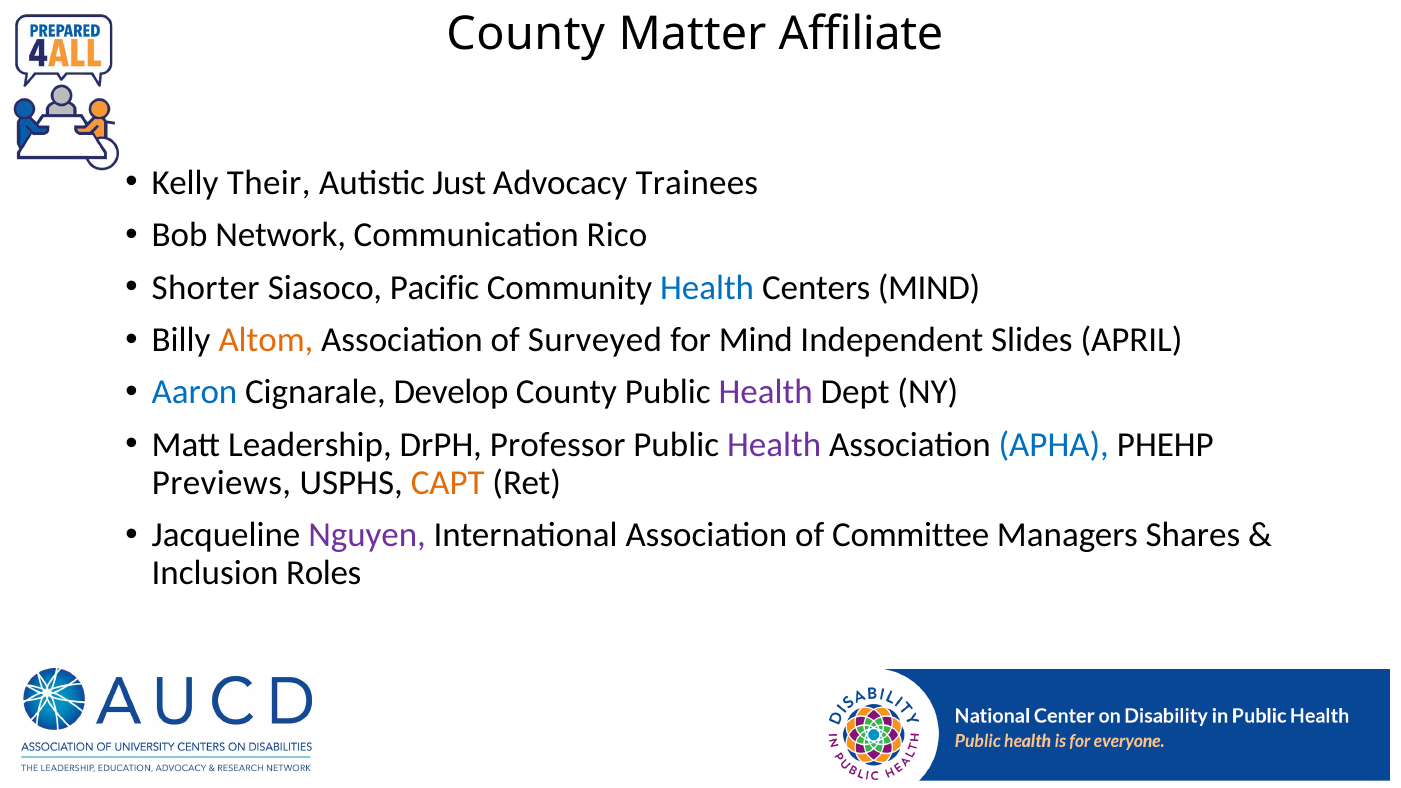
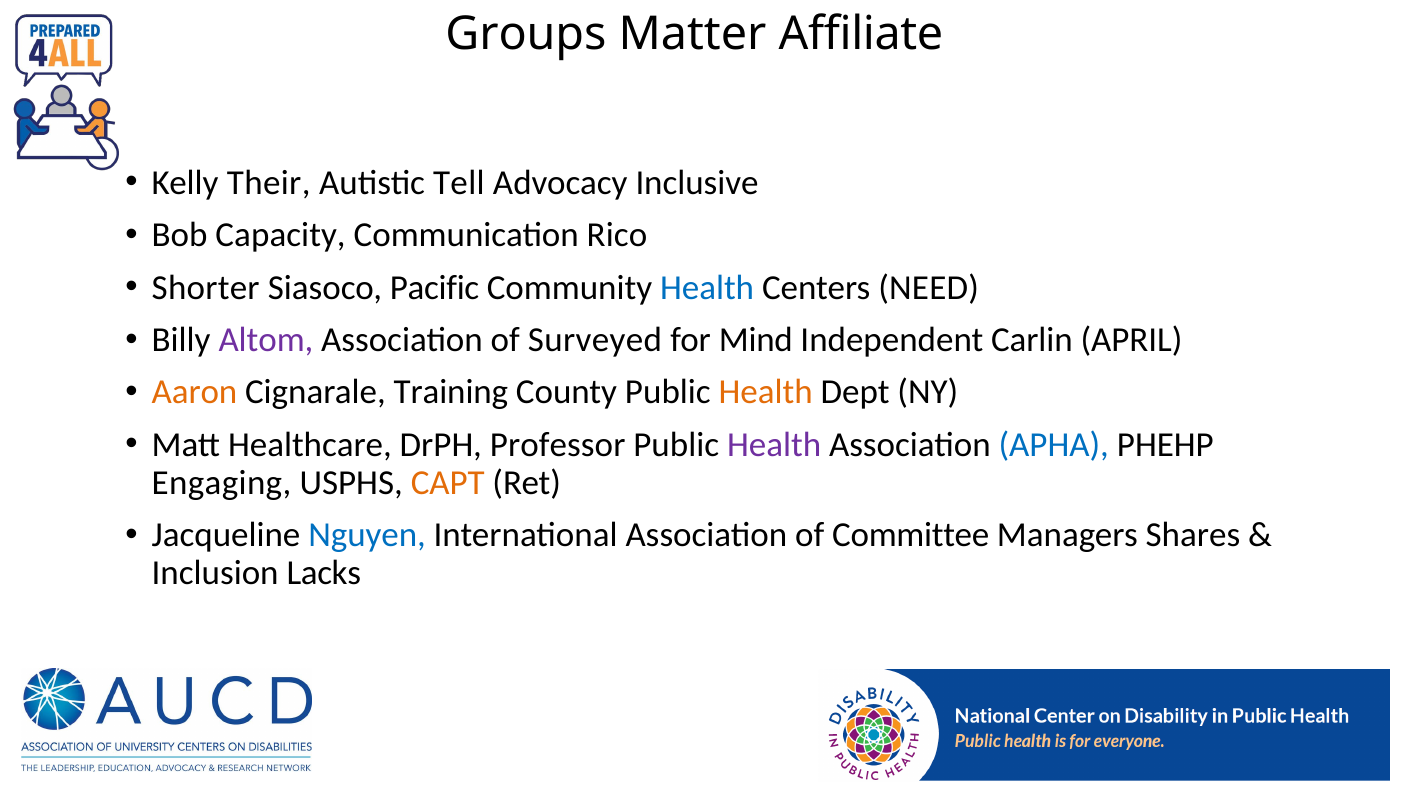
County at (526, 34): County -> Groups
Just: Just -> Tell
Trainees: Trainees -> Inclusive
Network: Network -> Capacity
Centers MIND: MIND -> NEED
Altom colour: orange -> purple
Slides: Slides -> Carlin
Aaron colour: blue -> orange
Develop: Develop -> Training
Health at (766, 392) colour: purple -> orange
Leadership: Leadership -> Healthcare
Previews: Previews -> Engaging
Nguyen colour: purple -> blue
Roles: Roles -> Lacks
